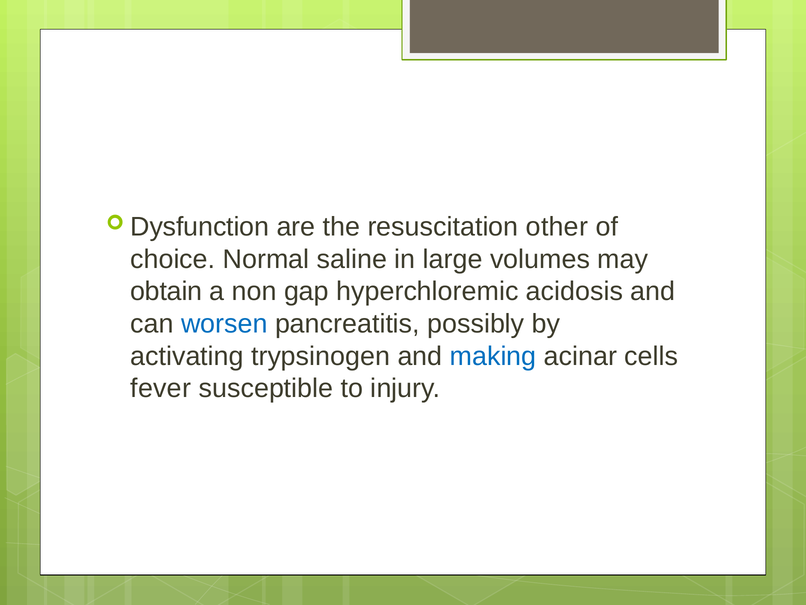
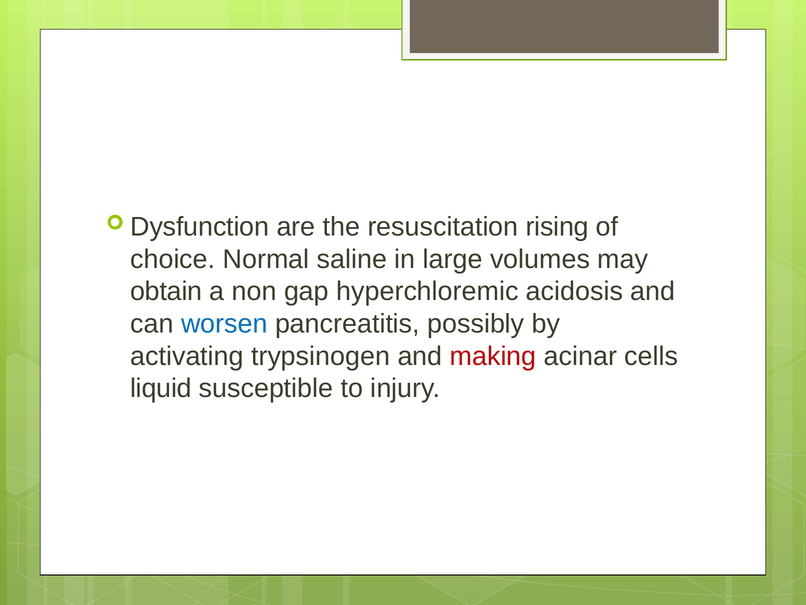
other: other -> rising
making colour: blue -> red
fever: fever -> liquid
